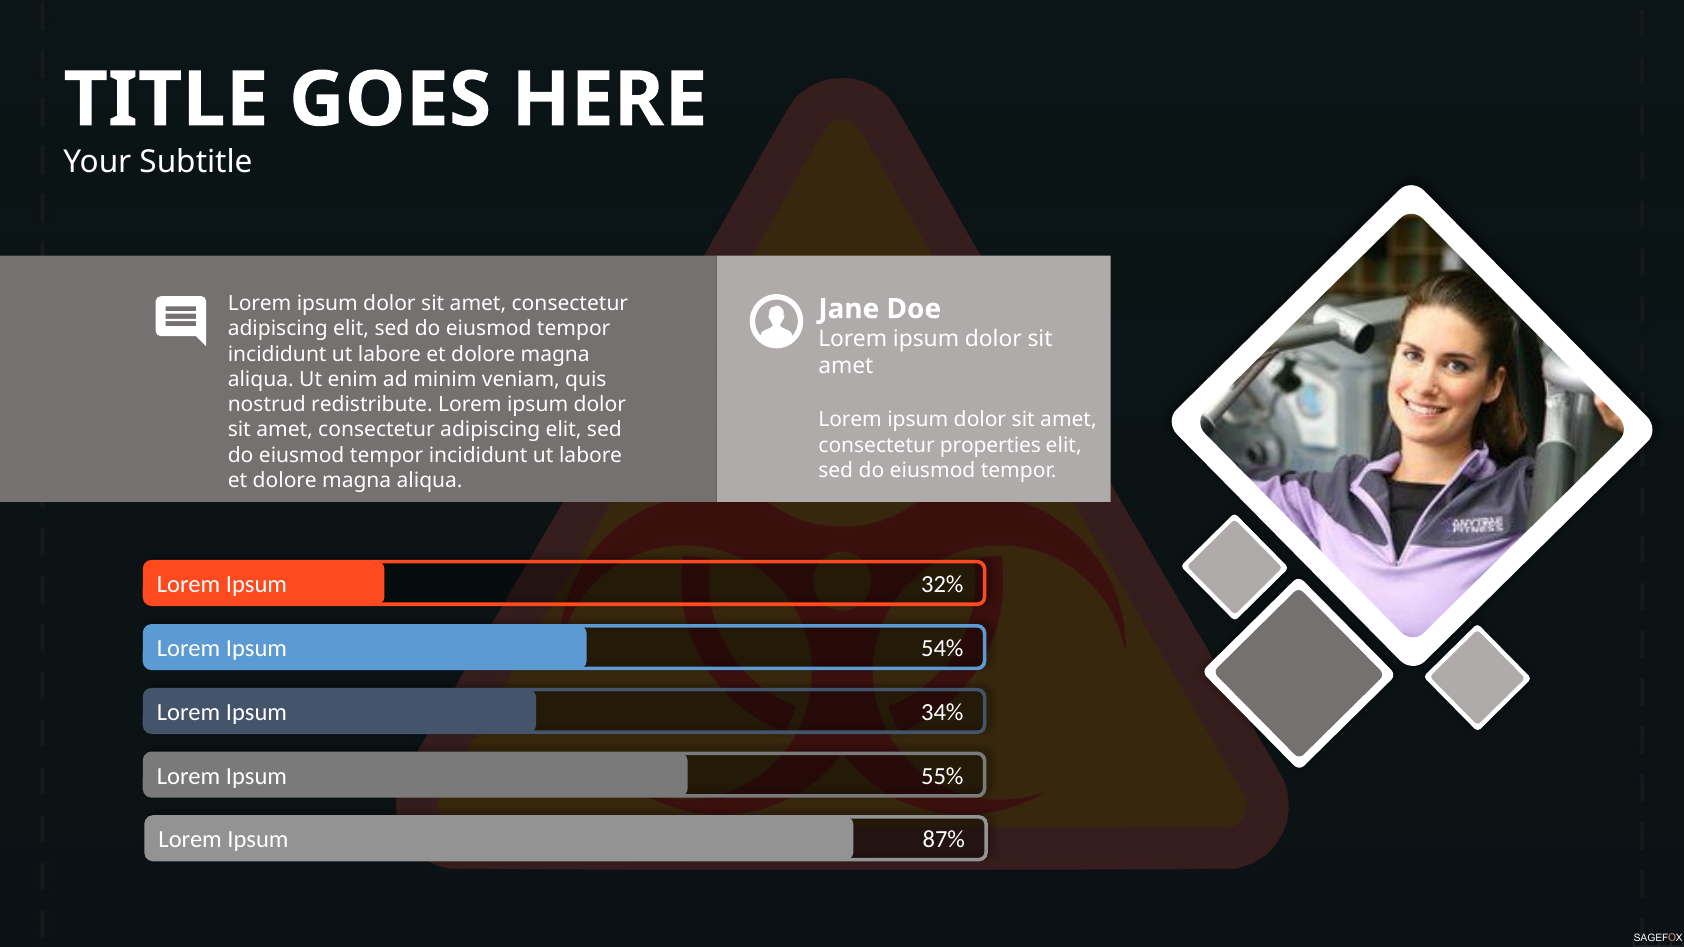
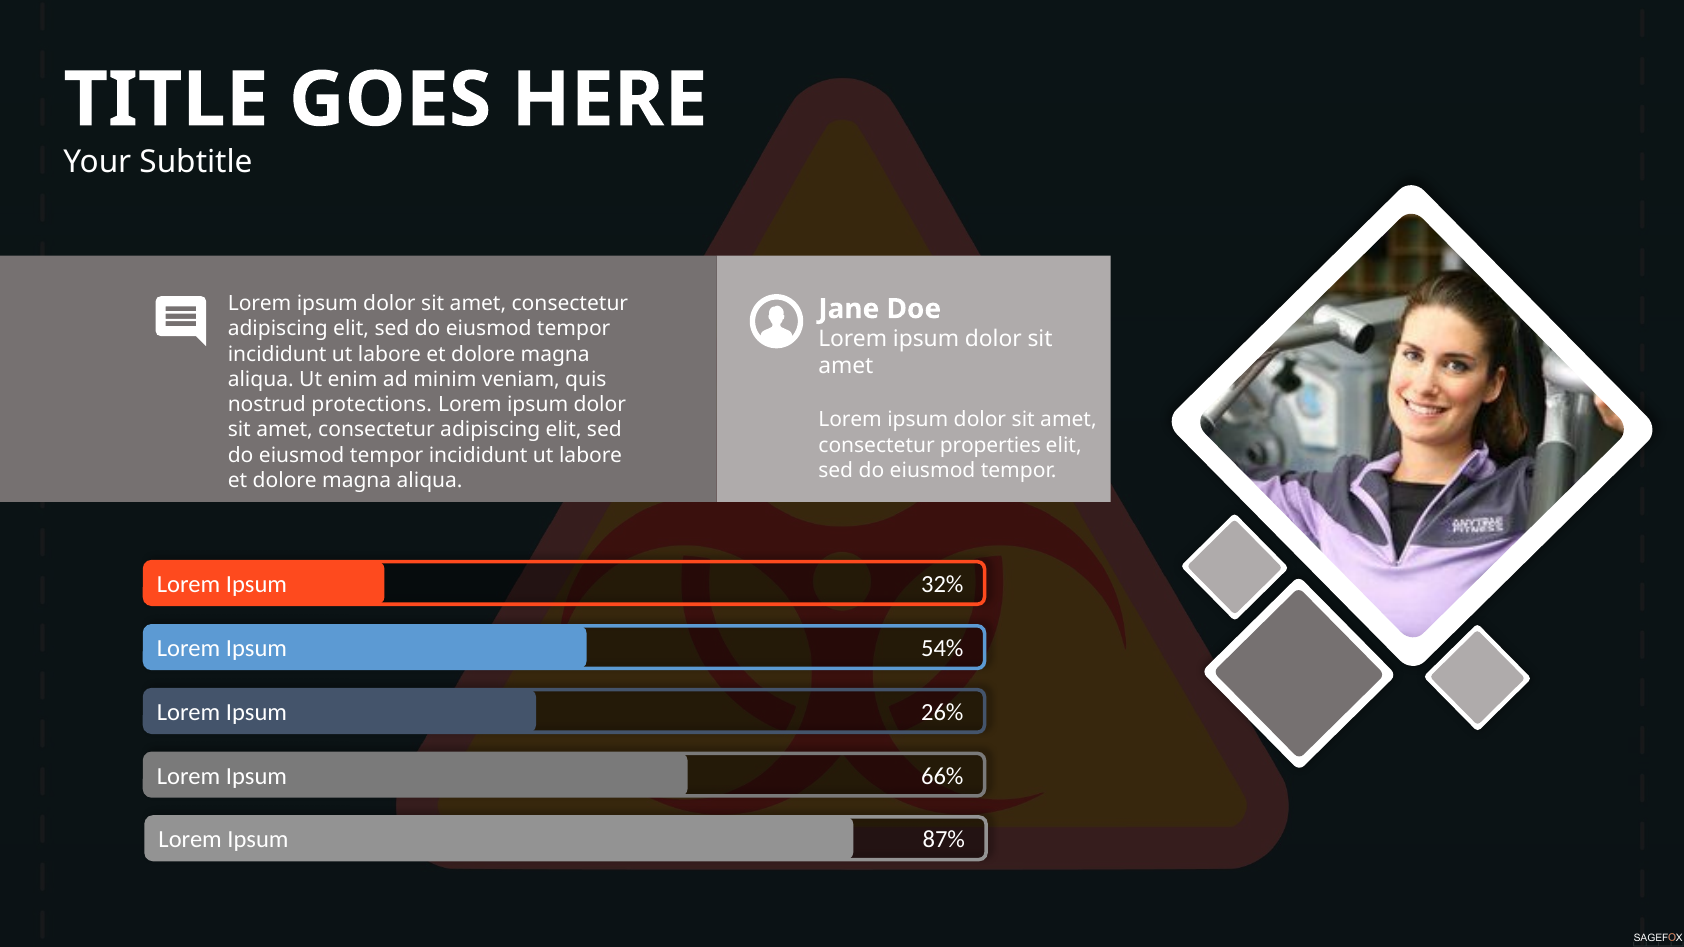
redistribute: redistribute -> protections
34%: 34% -> 26%
55%: 55% -> 66%
